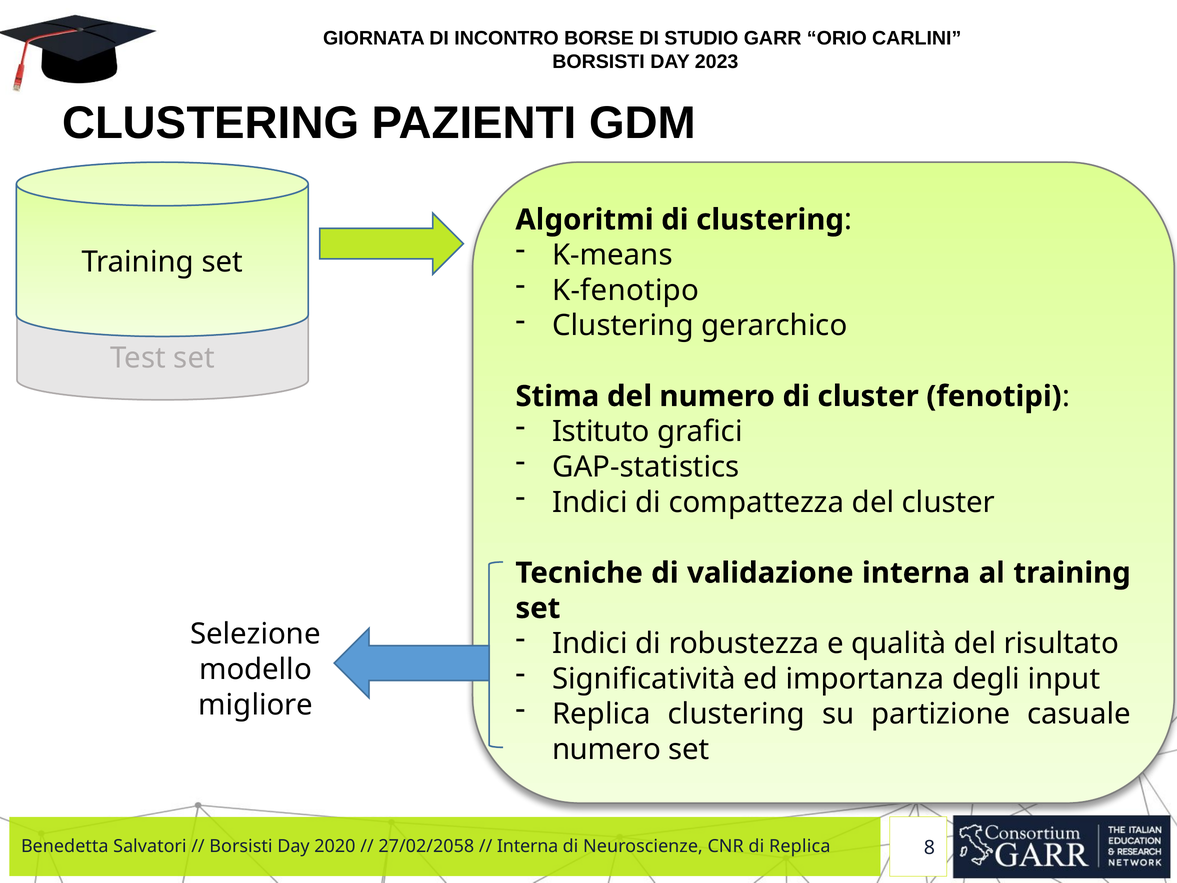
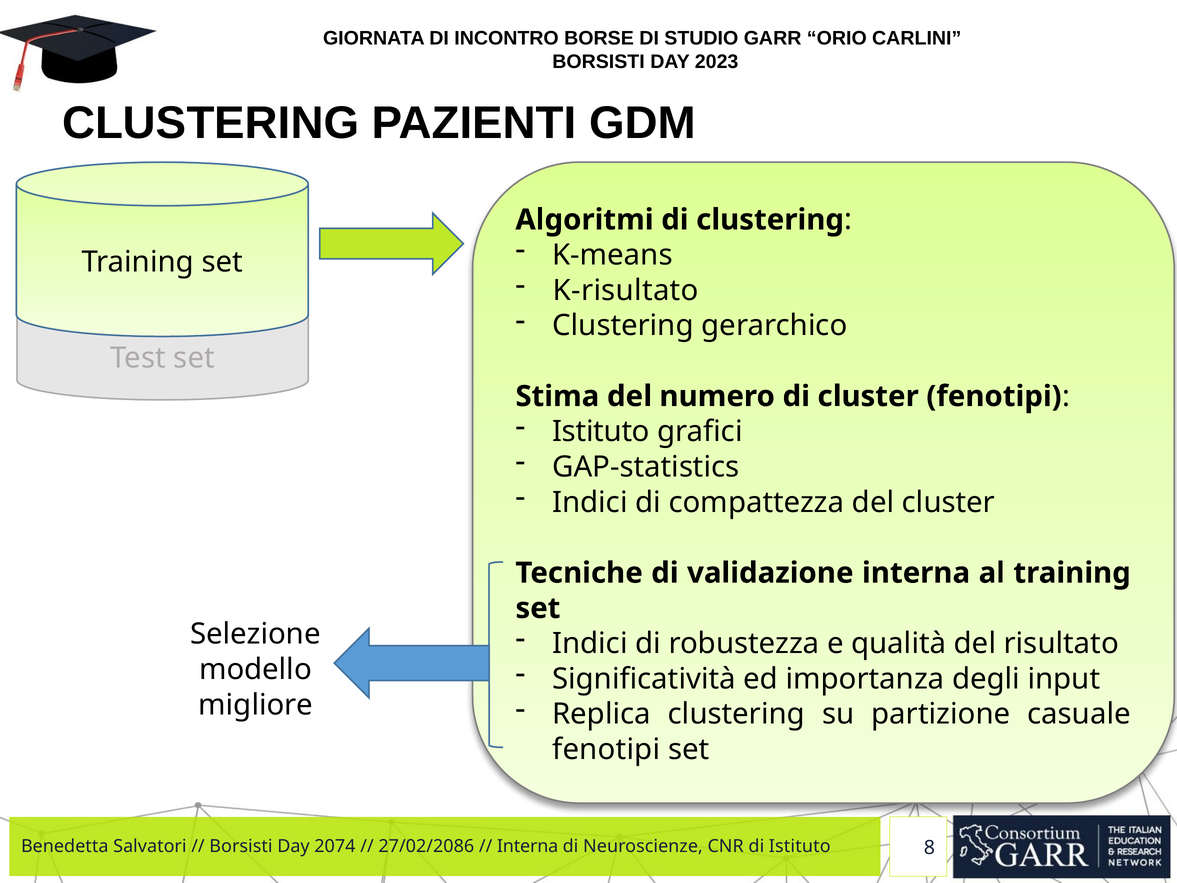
K-fenotipo: K-fenotipo -> K-risultato
numero at (606, 749): numero -> fenotipi
2020: 2020 -> 2074
27/02/2058: 27/02/2058 -> 27/02/2086
di Replica: Replica -> Istituto
